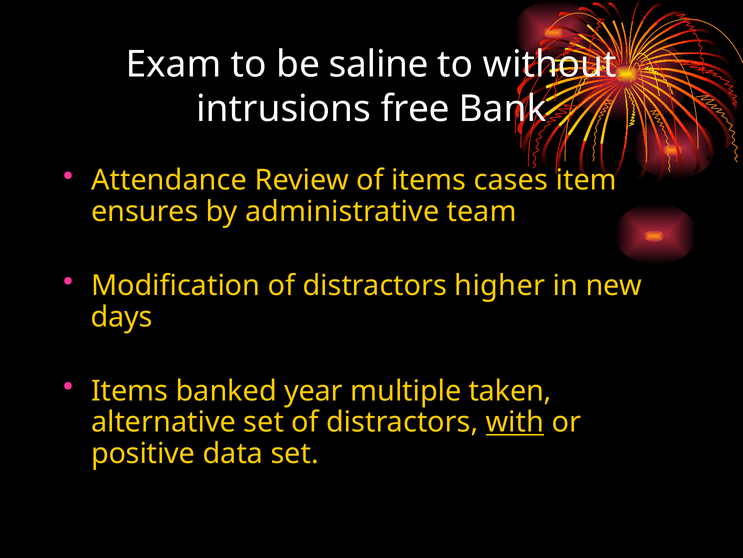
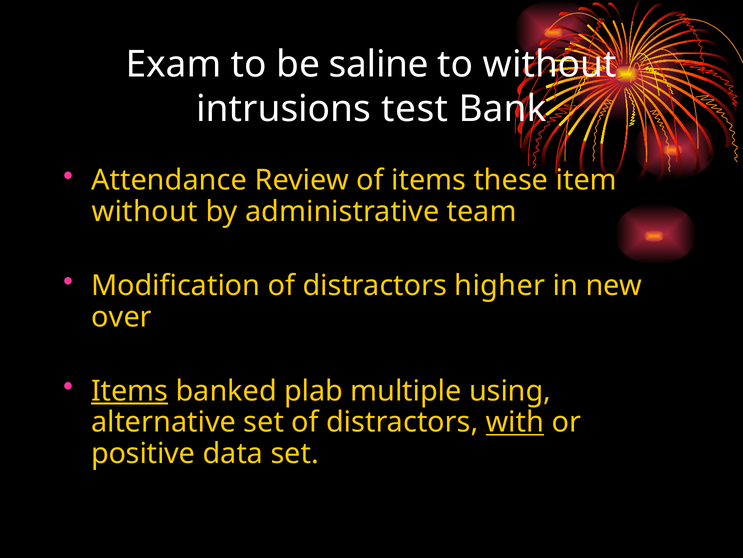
free: free -> test
cases: cases -> these
ensures at (145, 211): ensures -> without
days: days -> over
Items at (130, 391) underline: none -> present
year: year -> plab
taken: taken -> using
